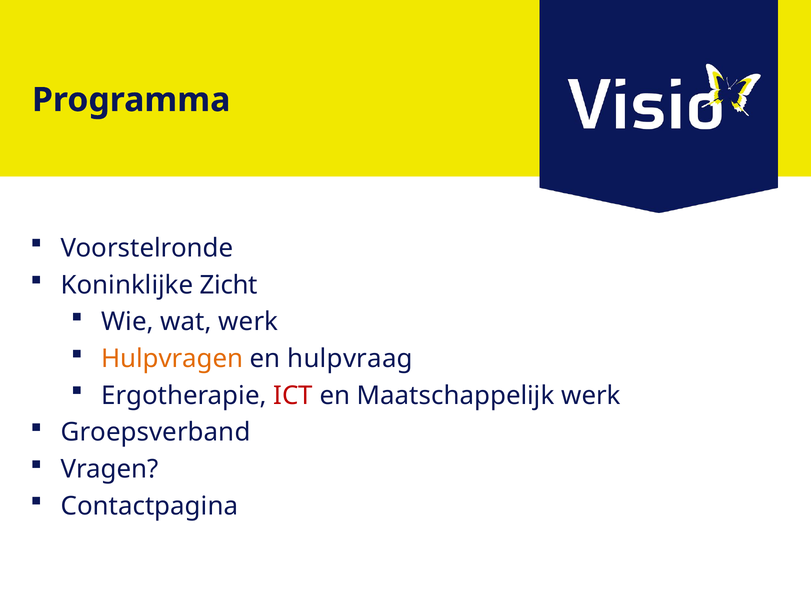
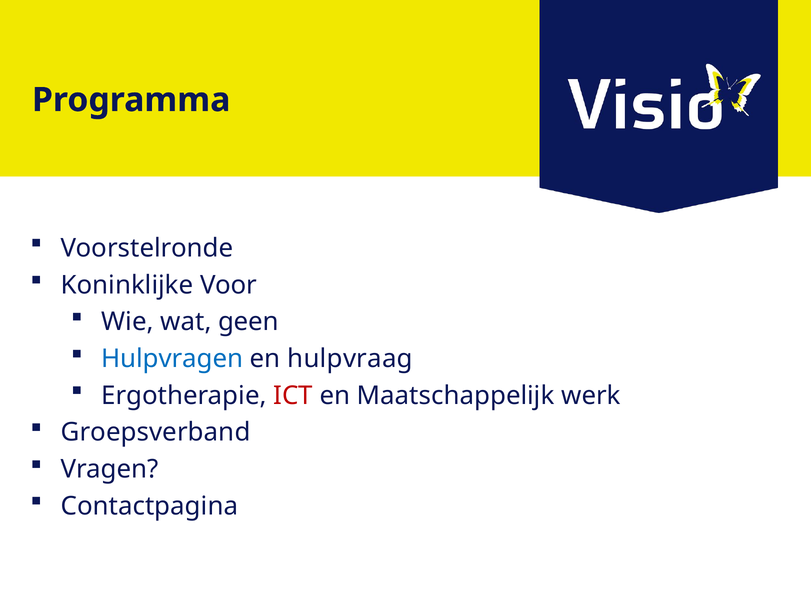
Zicht: Zicht -> Voor
wat werk: werk -> geen
Hulpvragen colour: orange -> blue
